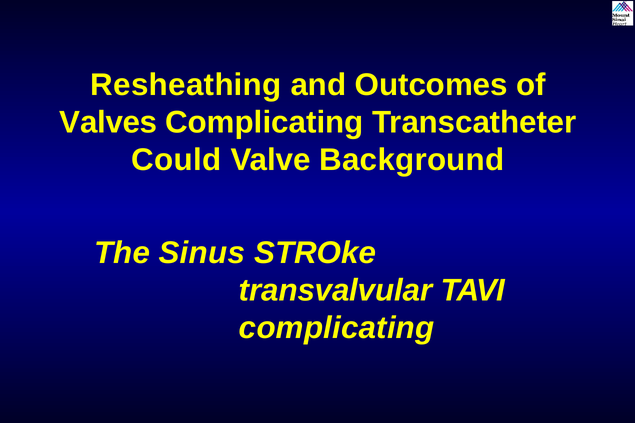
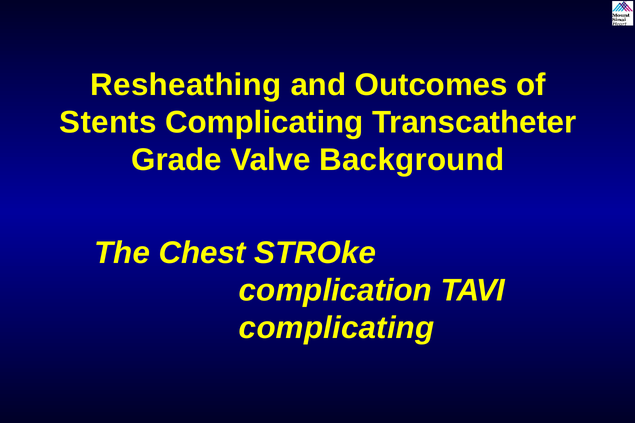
Valves: Valves -> Stents
Could: Could -> Grade
Sinus: Sinus -> Chest
transvalvular: transvalvular -> complication
